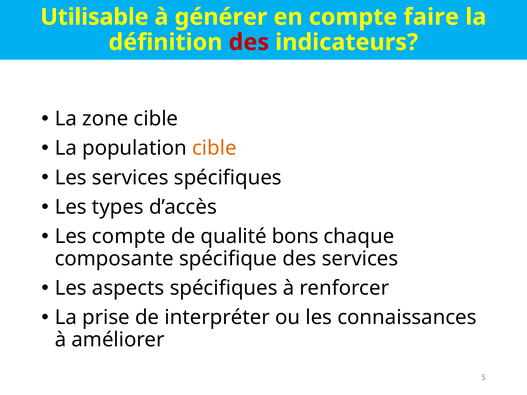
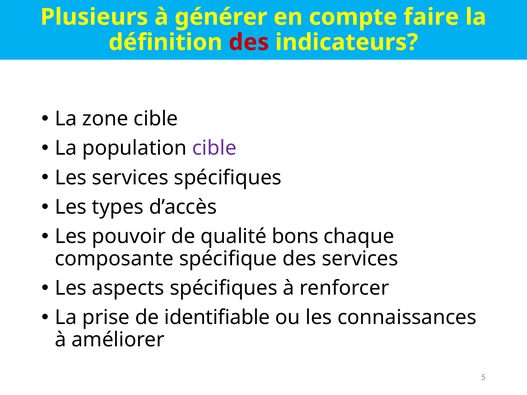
Utilisable: Utilisable -> Plusieurs
cible at (214, 148) colour: orange -> purple
Les compte: compte -> pouvoir
interpréter: interpréter -> identifiable
